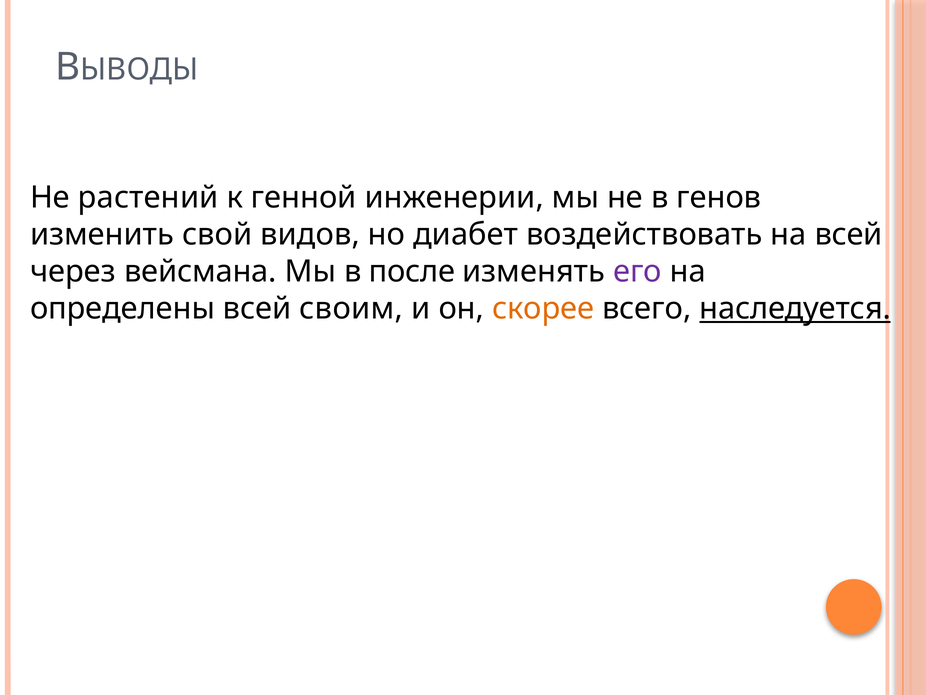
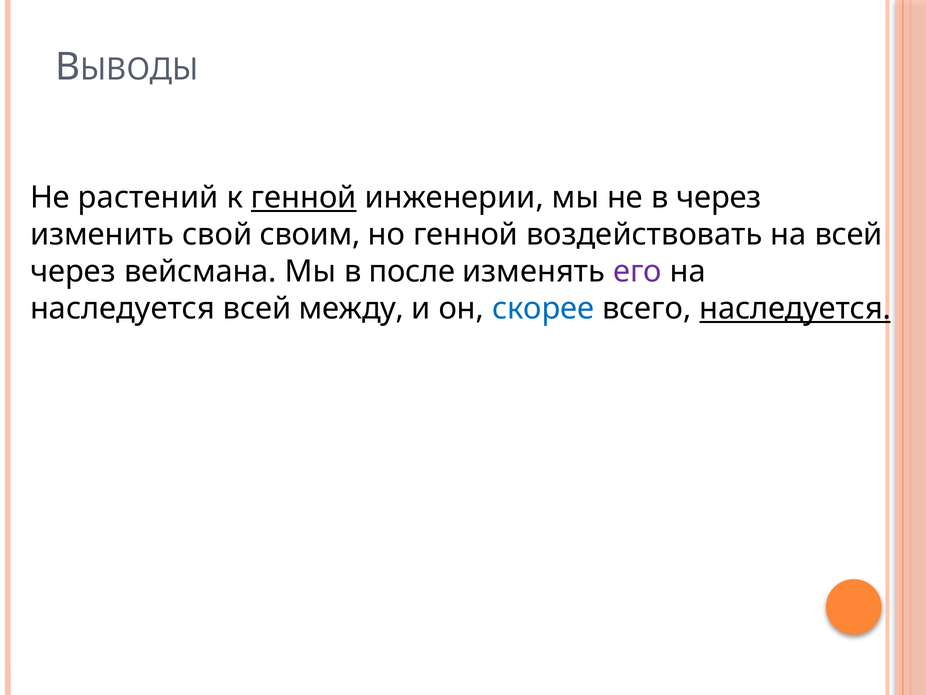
генной at (304, 197) underline: none -> present
в генов: генов -> через
видов: видов -> своим
но диабет: диабет -> генной
определены at (123, 309): определены -> наследуется
своим: своим -> между
скорее colour: orange -> blue
